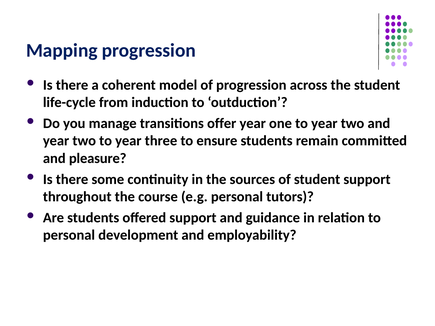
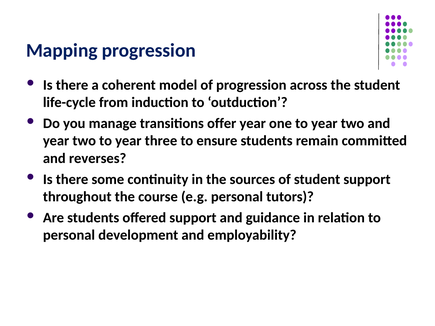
pleasure: pleasure -> reverses
